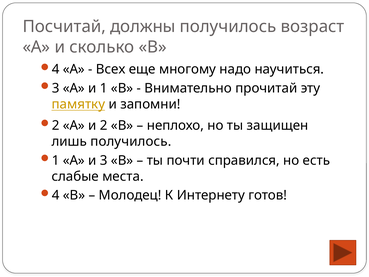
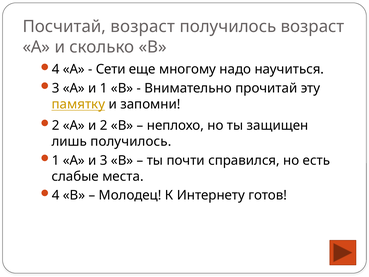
Посчитай должны: должны -> возраст
Всех: Всех -> Сети
